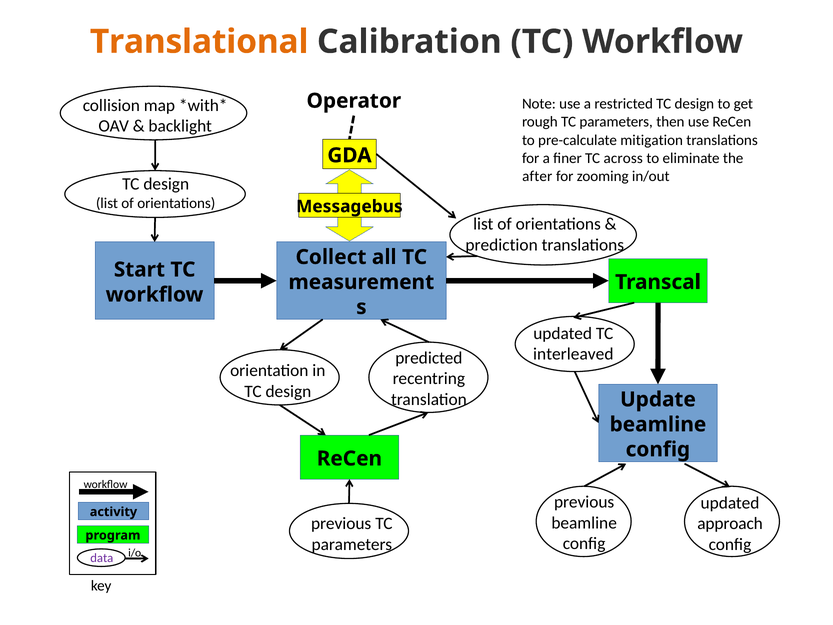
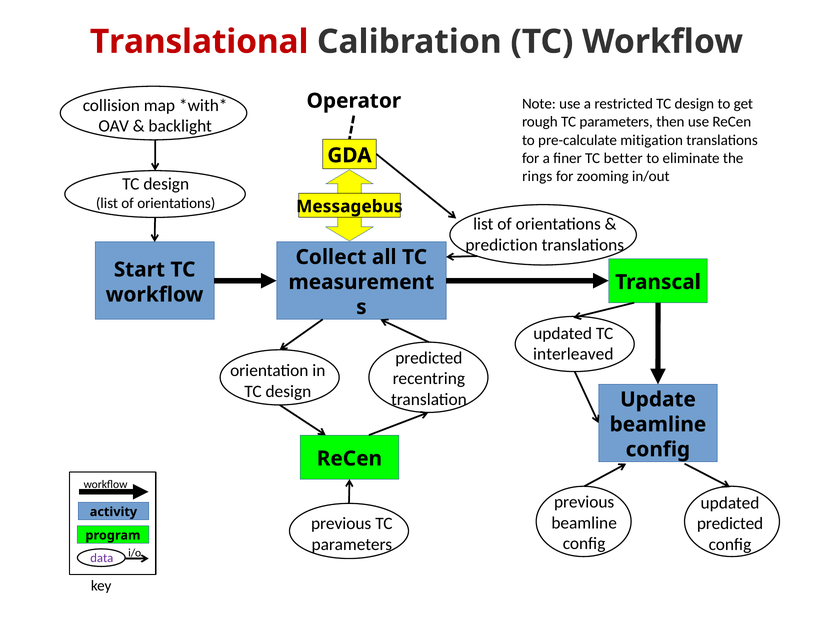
Translational colour: orange -> red
across: across -> better
after: after -> rings
approach at (730, 524): approach -> predicted
